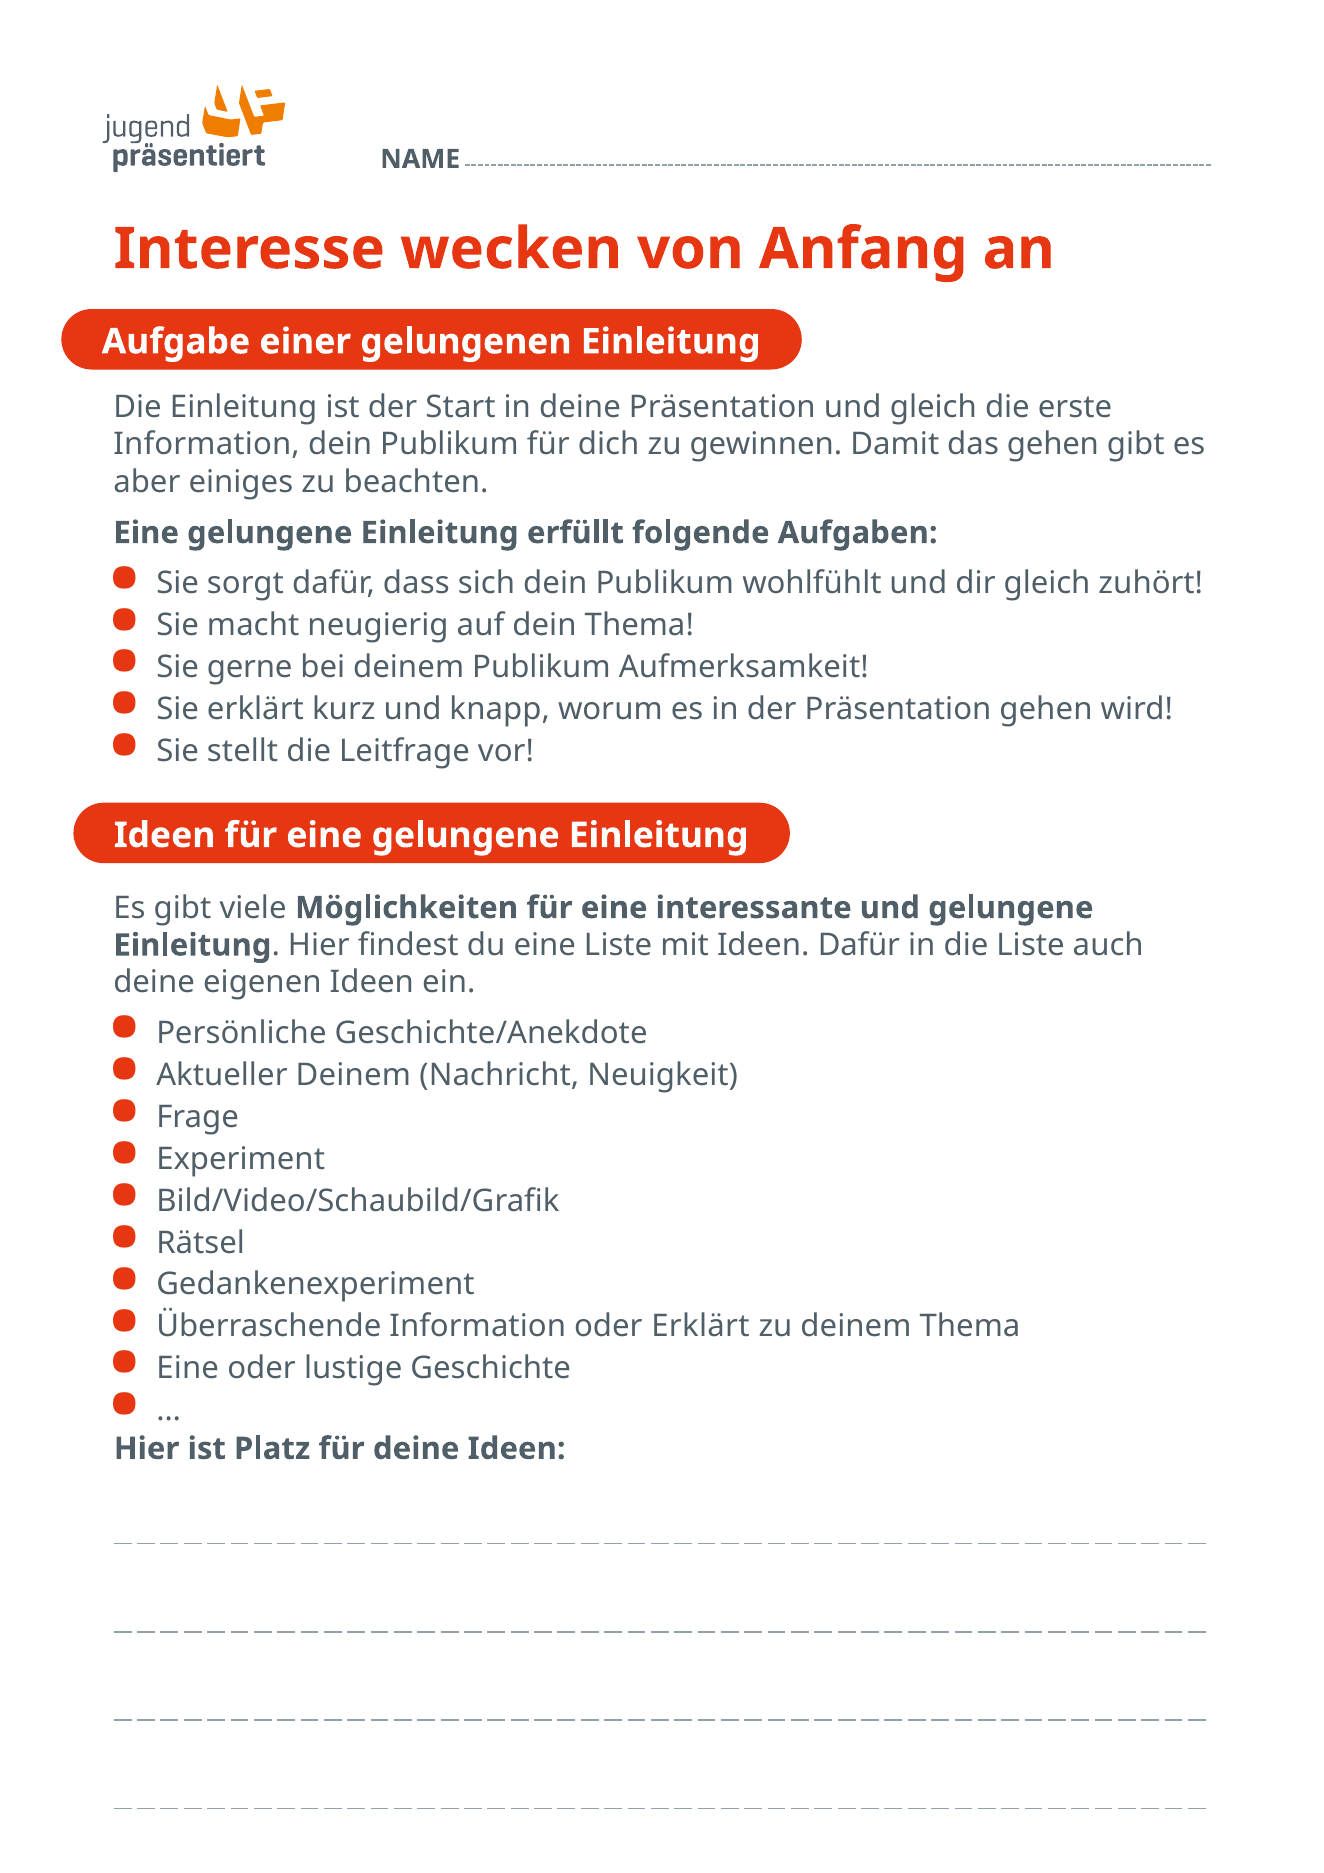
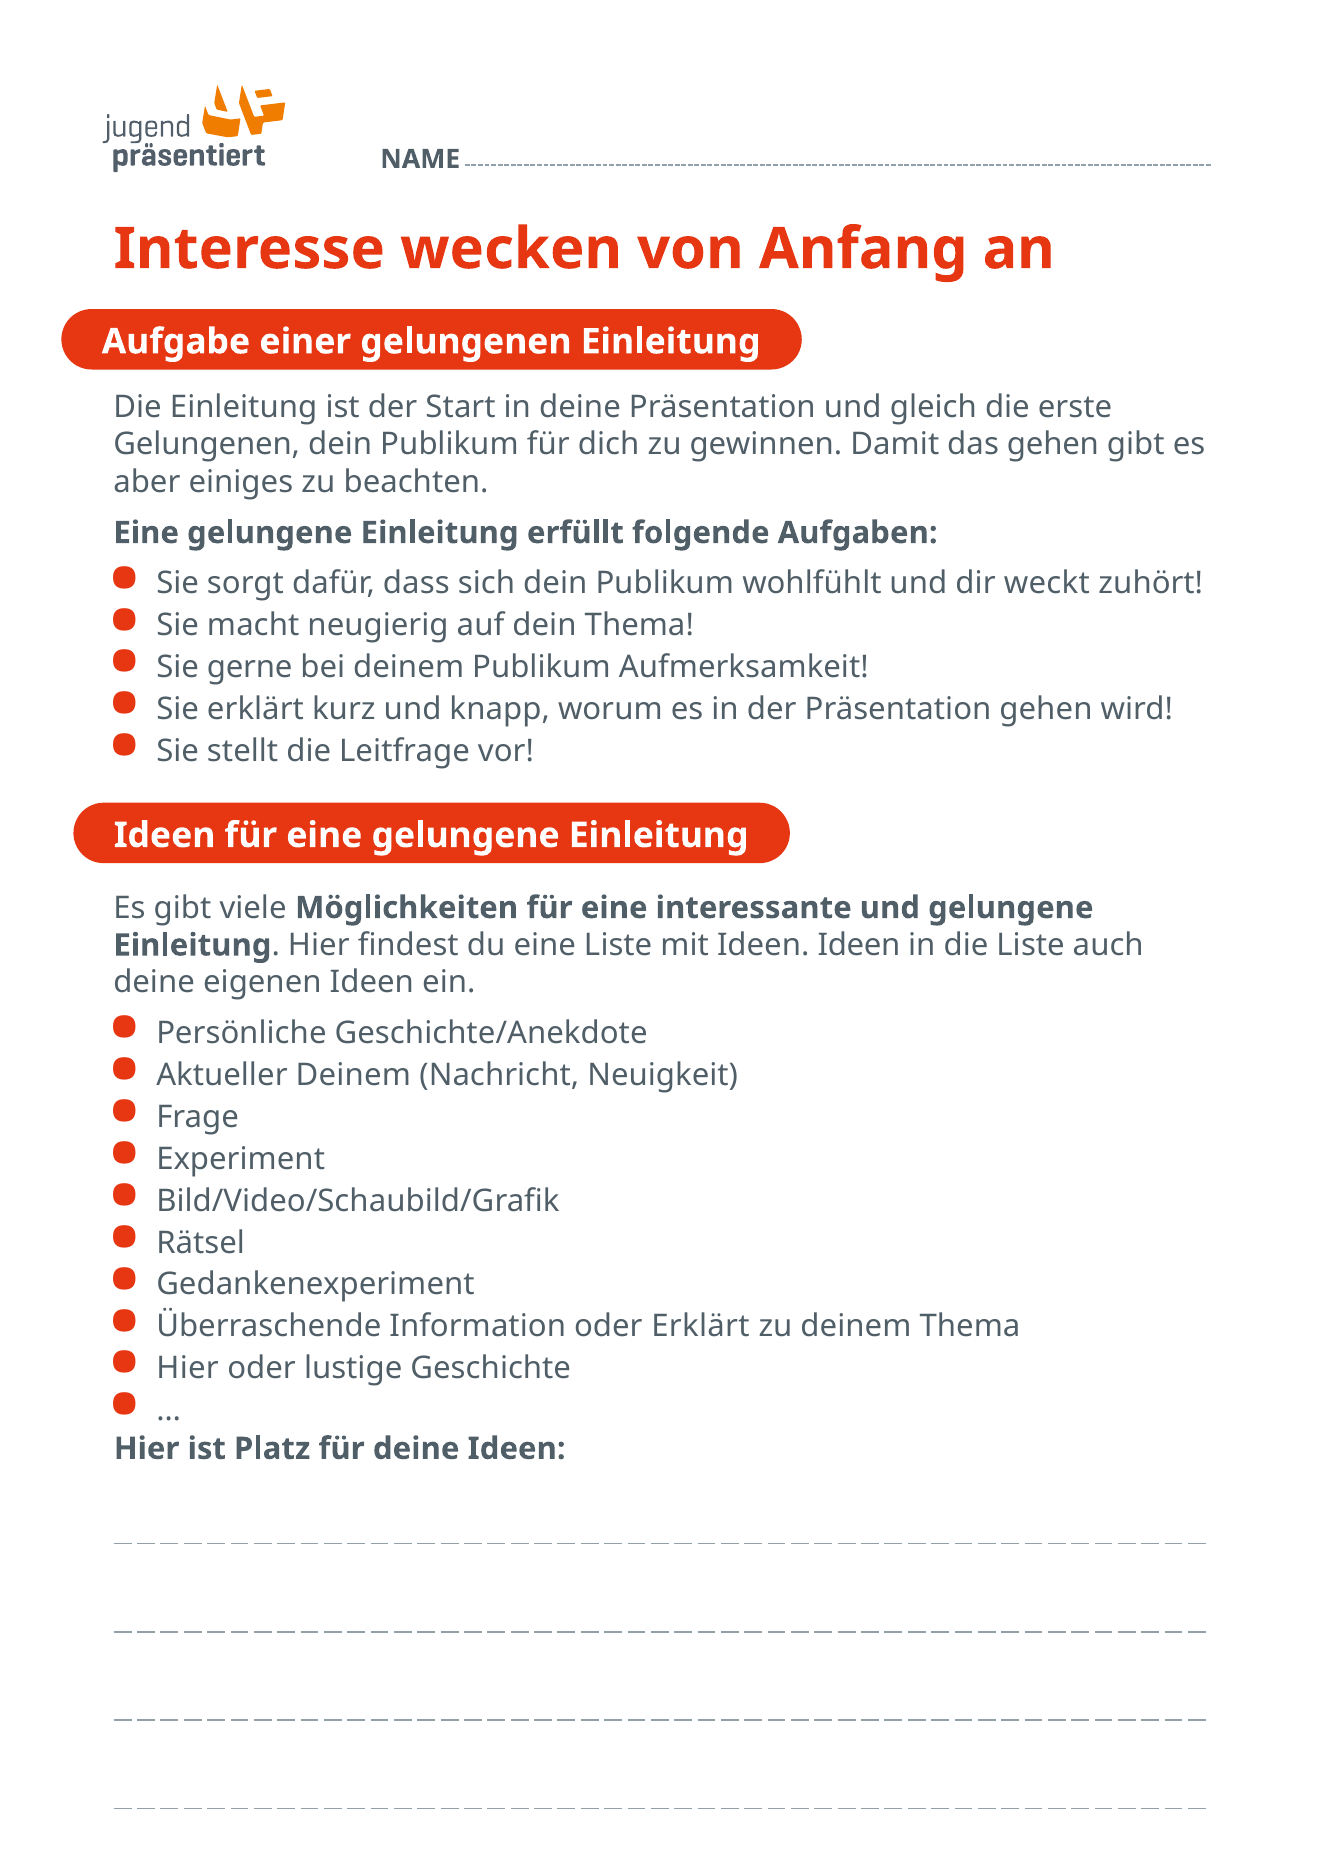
Information at (207, 445): Information -> Gelungenen
dir gleich: gleich -> weckt
Ideen Dafür: Dafür -> Ideen
Eine at (188, 1368): Eine -> Hier
